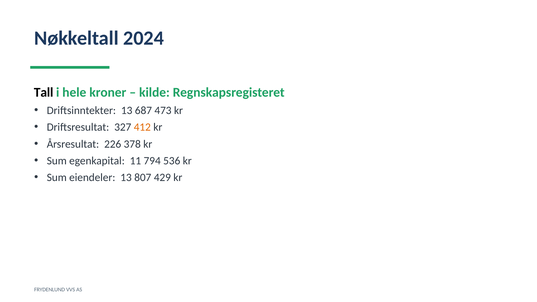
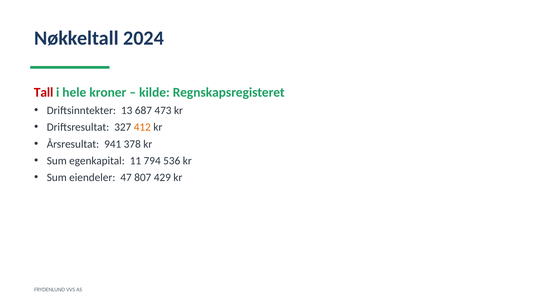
Tall colour: black -> red
226: 226 -> 941
eiendeler 13: 13 -> 47
